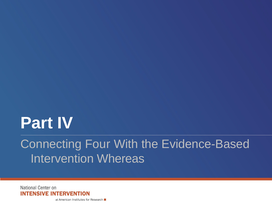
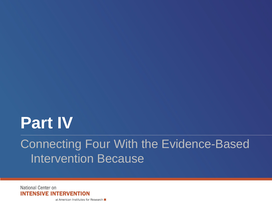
Whereas: Whereas -> Because
